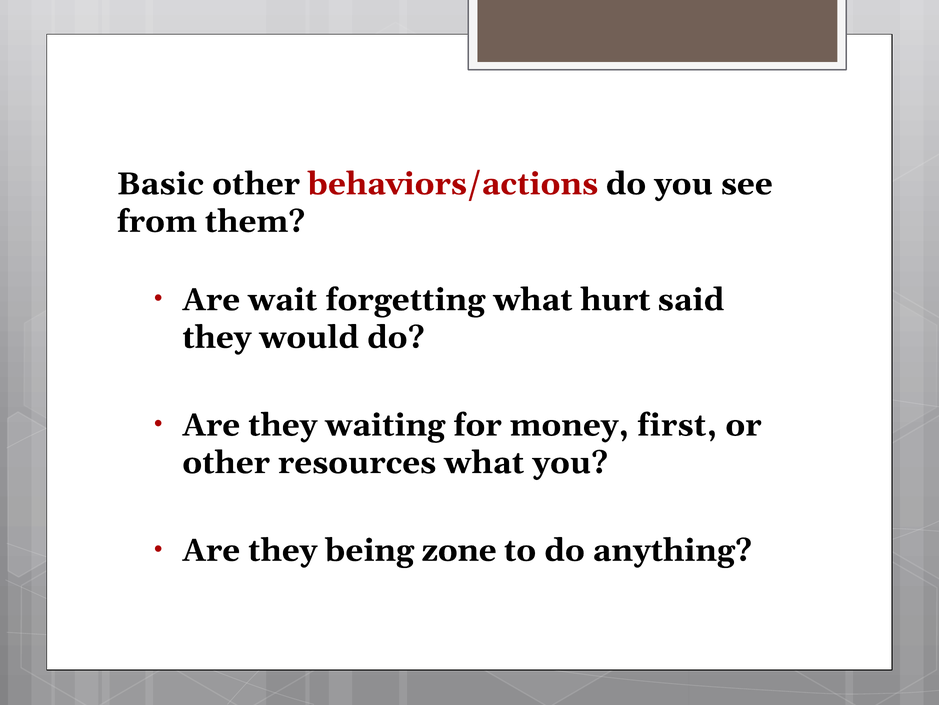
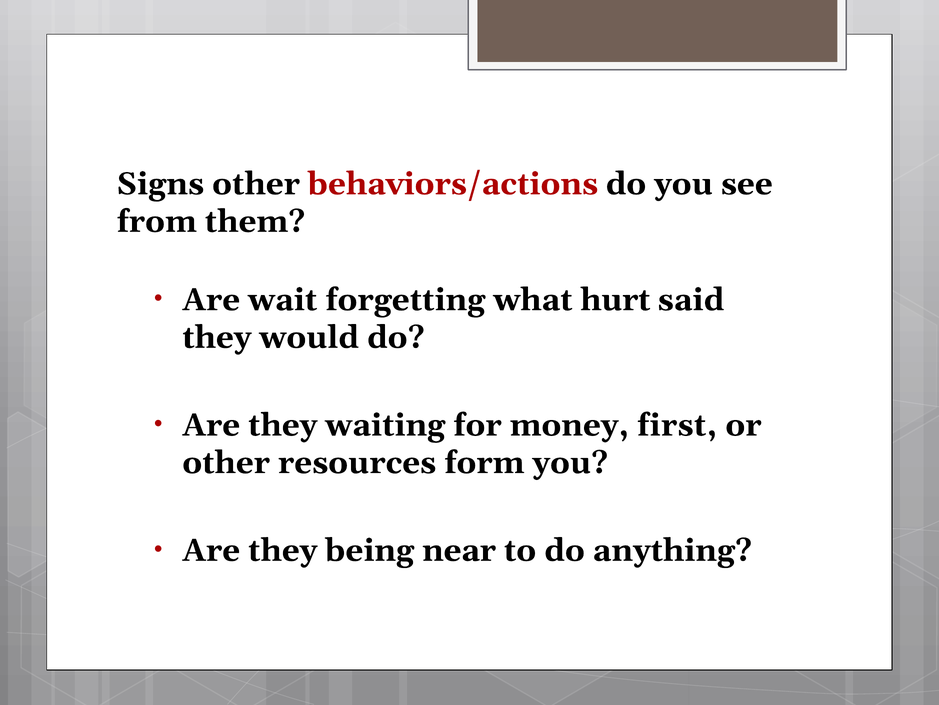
Basic: Basic -> Signs
resources what: what -> form
zone: zone -> near
